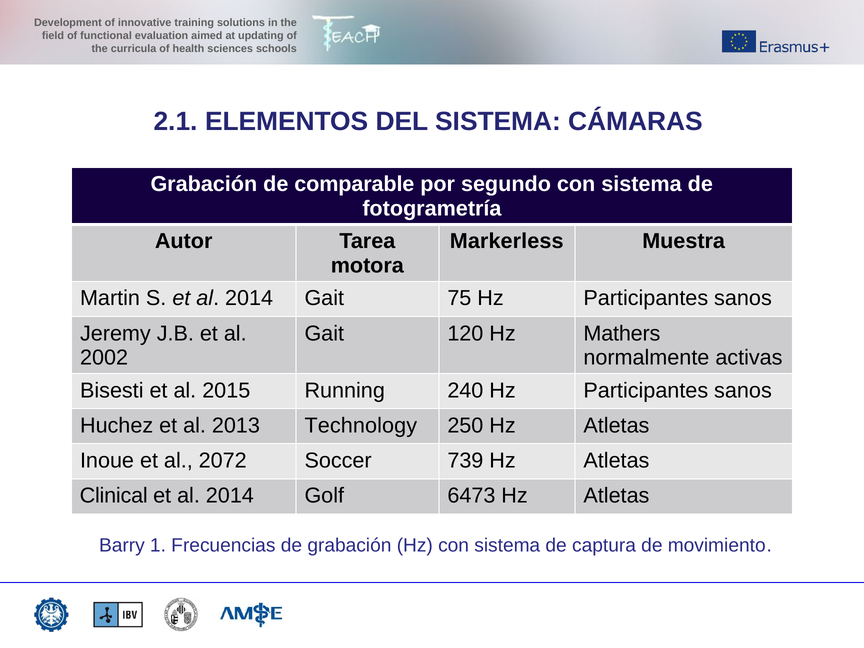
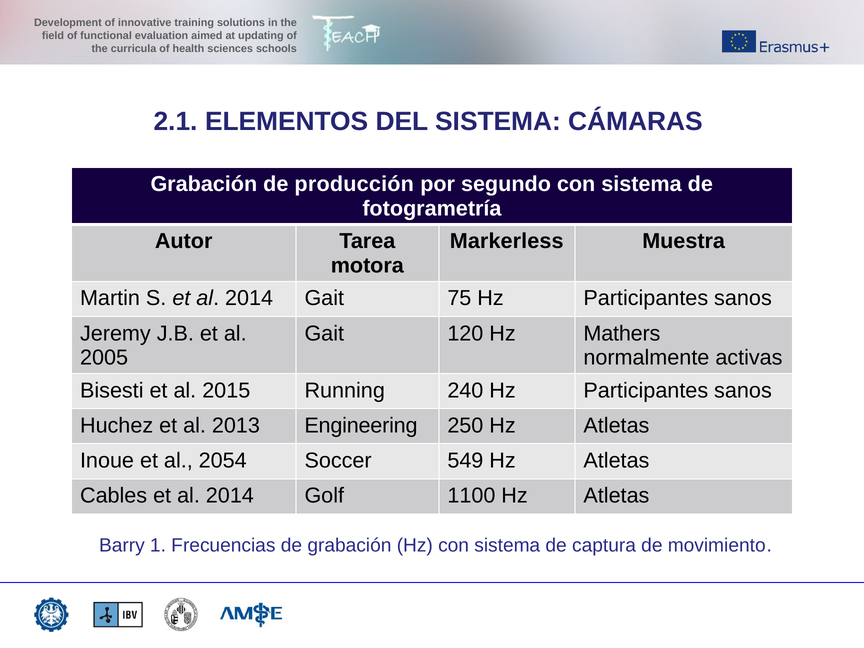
comparable: comparable -> producción
2002: 2002 -> 2005
Technology: Technology -> Engineering
2072: 2072 -> 2054
739: 739 -> 549
Clinical: Clinical -> Cables
6473: 6473 -> 1100
